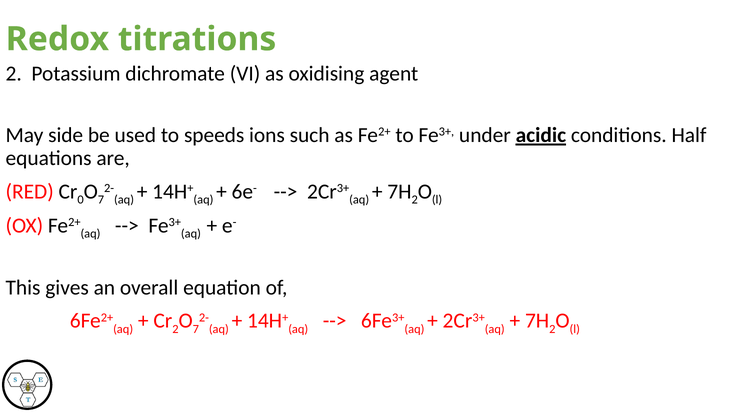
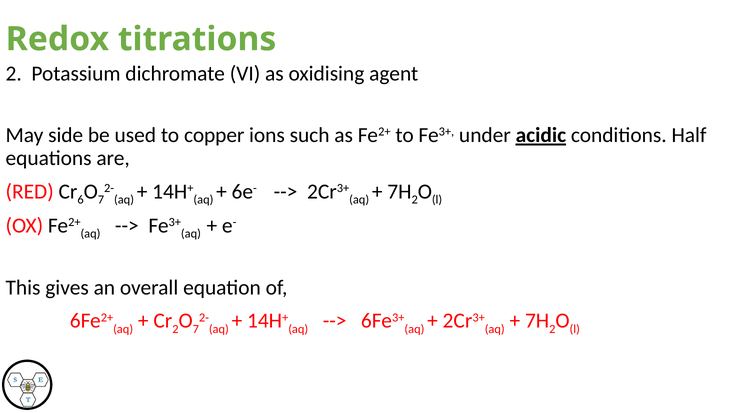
speeds: speeds -> copper
0: 0 -> 6
